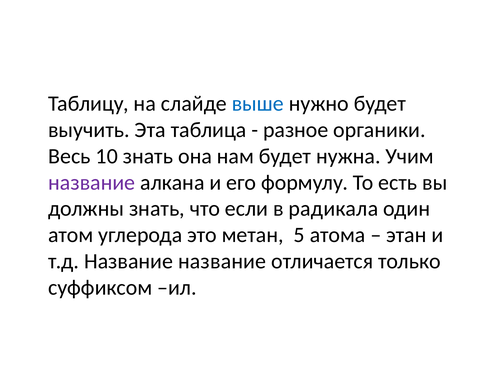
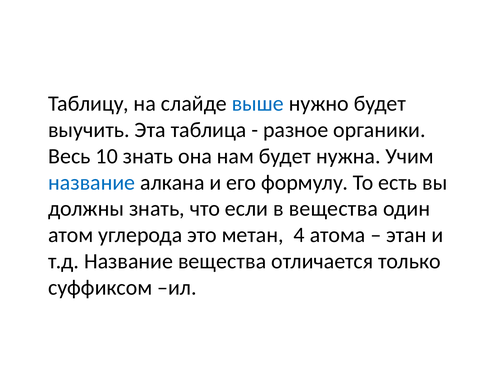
название at (92, 183) colour: purple -> blue
в радикала: радикала -> вещества
5: 5 -> 4
Название название: название -> вещества
